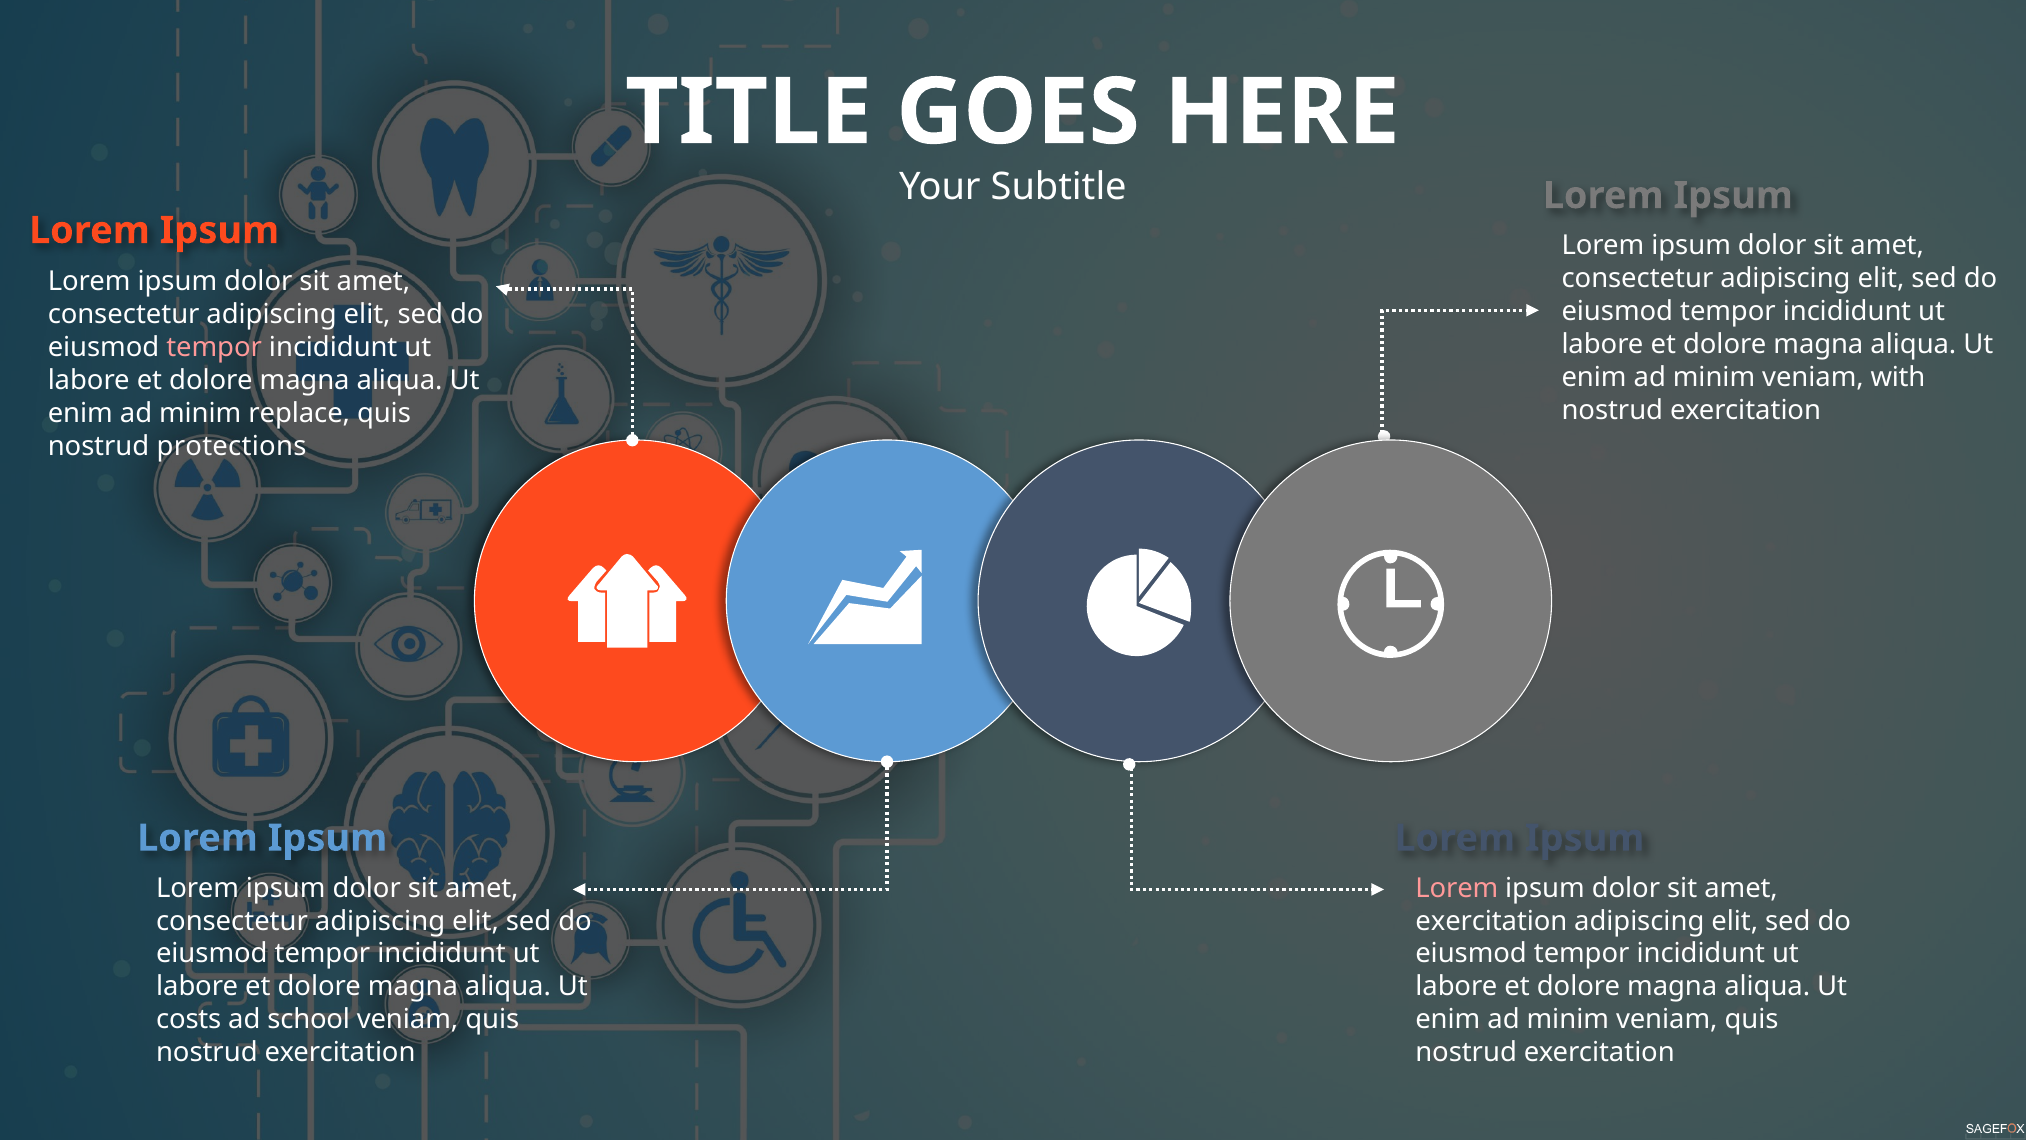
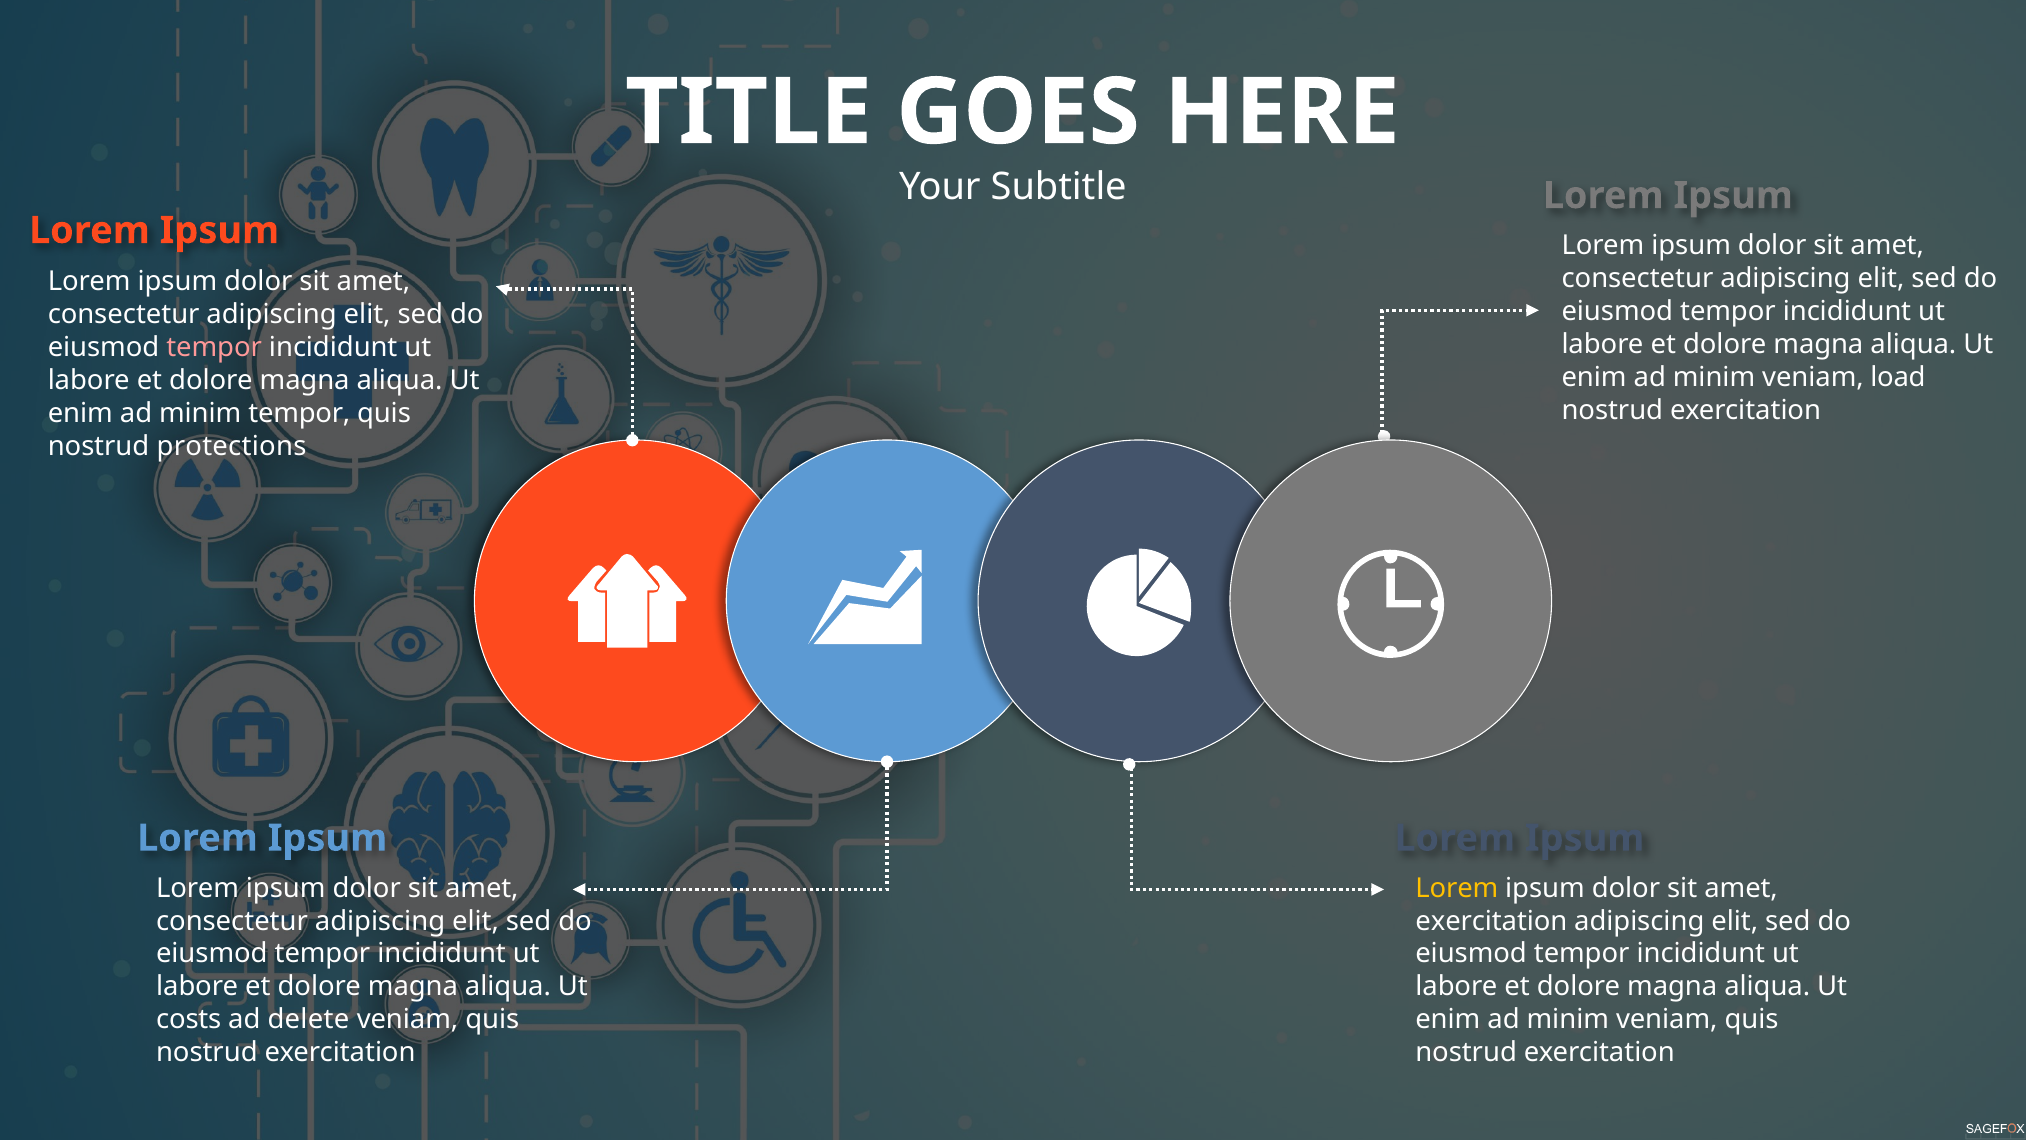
with: with -> load
minim replace: replace -> tempor
Lorem at (1457, 888) colour: pink -> yellow
school: school -> delete
